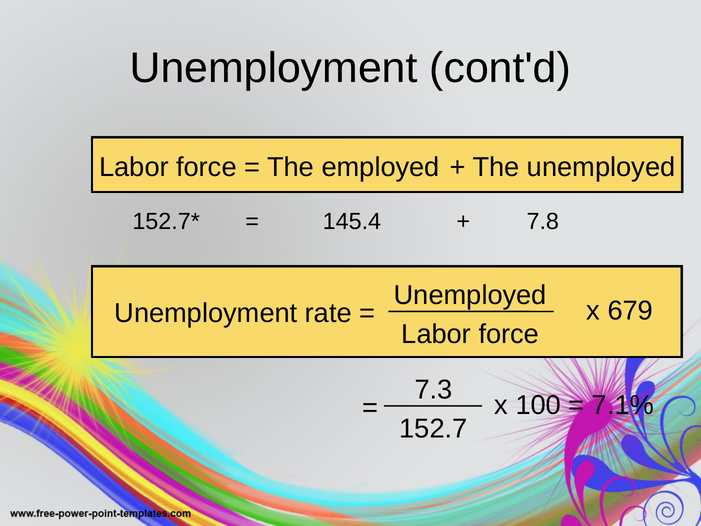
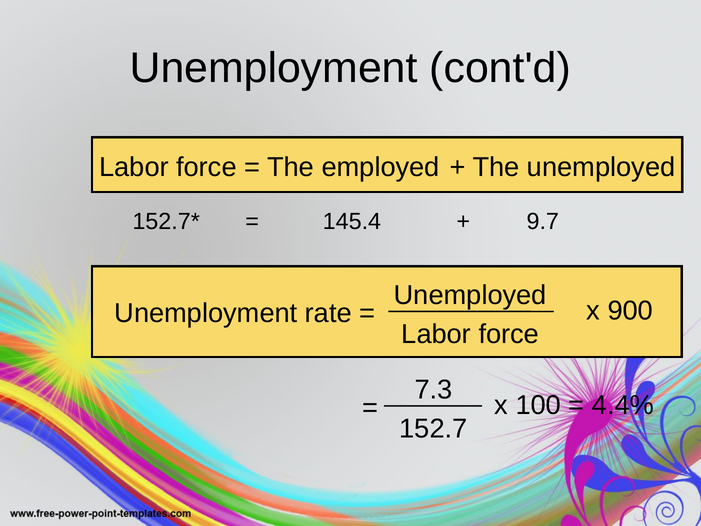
7.8: 7.8 -> 9.7
679: 679 -> 900
7.1%: 7.1% -> 4.4%
